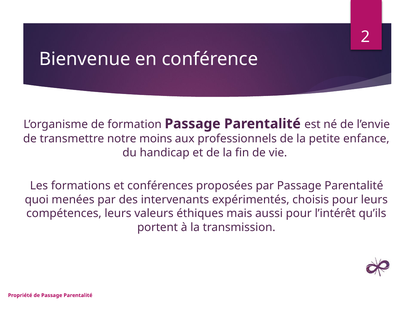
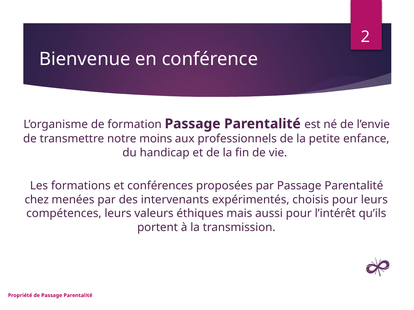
quoi: quoi -> chez
